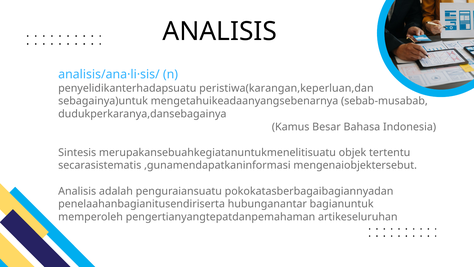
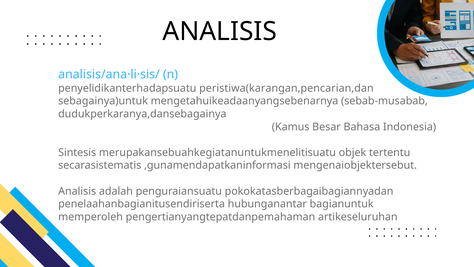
peristiwa(karangan,keperluan,dan: peristiwa(karangan,keperluan,dan -> peristiwa(karangan,pencarian,dan
